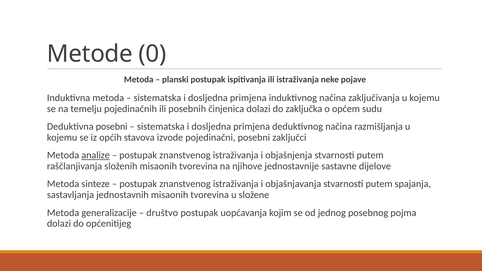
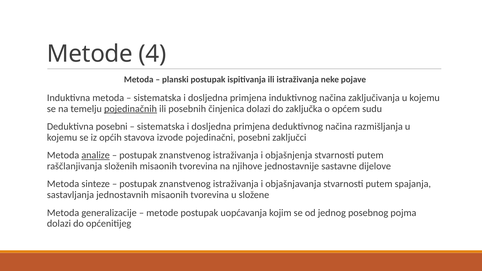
0: 0 -> 4
pojedinačnih underline: none -> present
društvo at (162, 213): društvo -> metode
